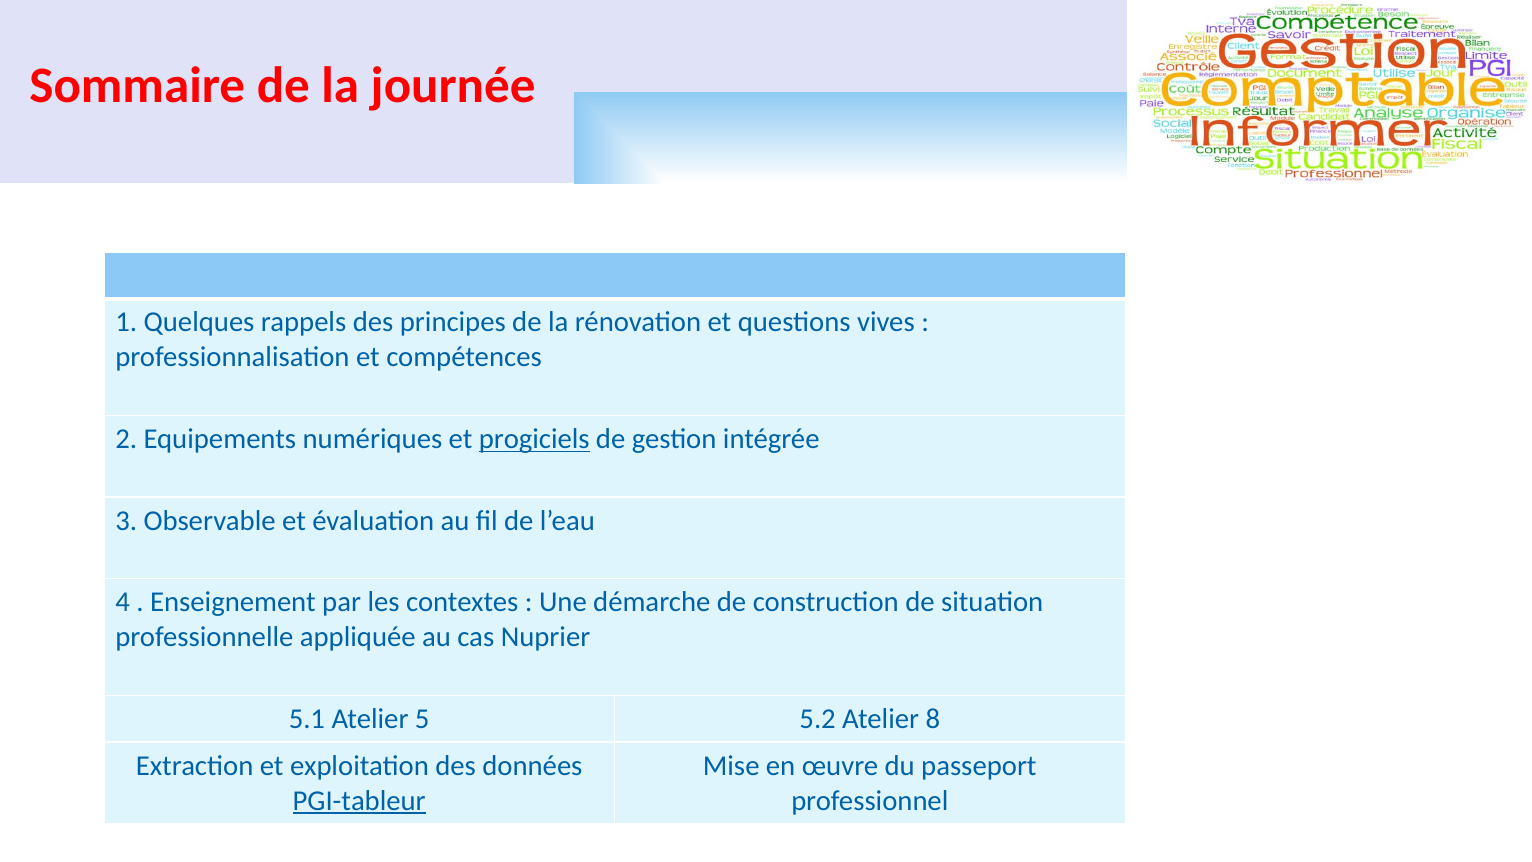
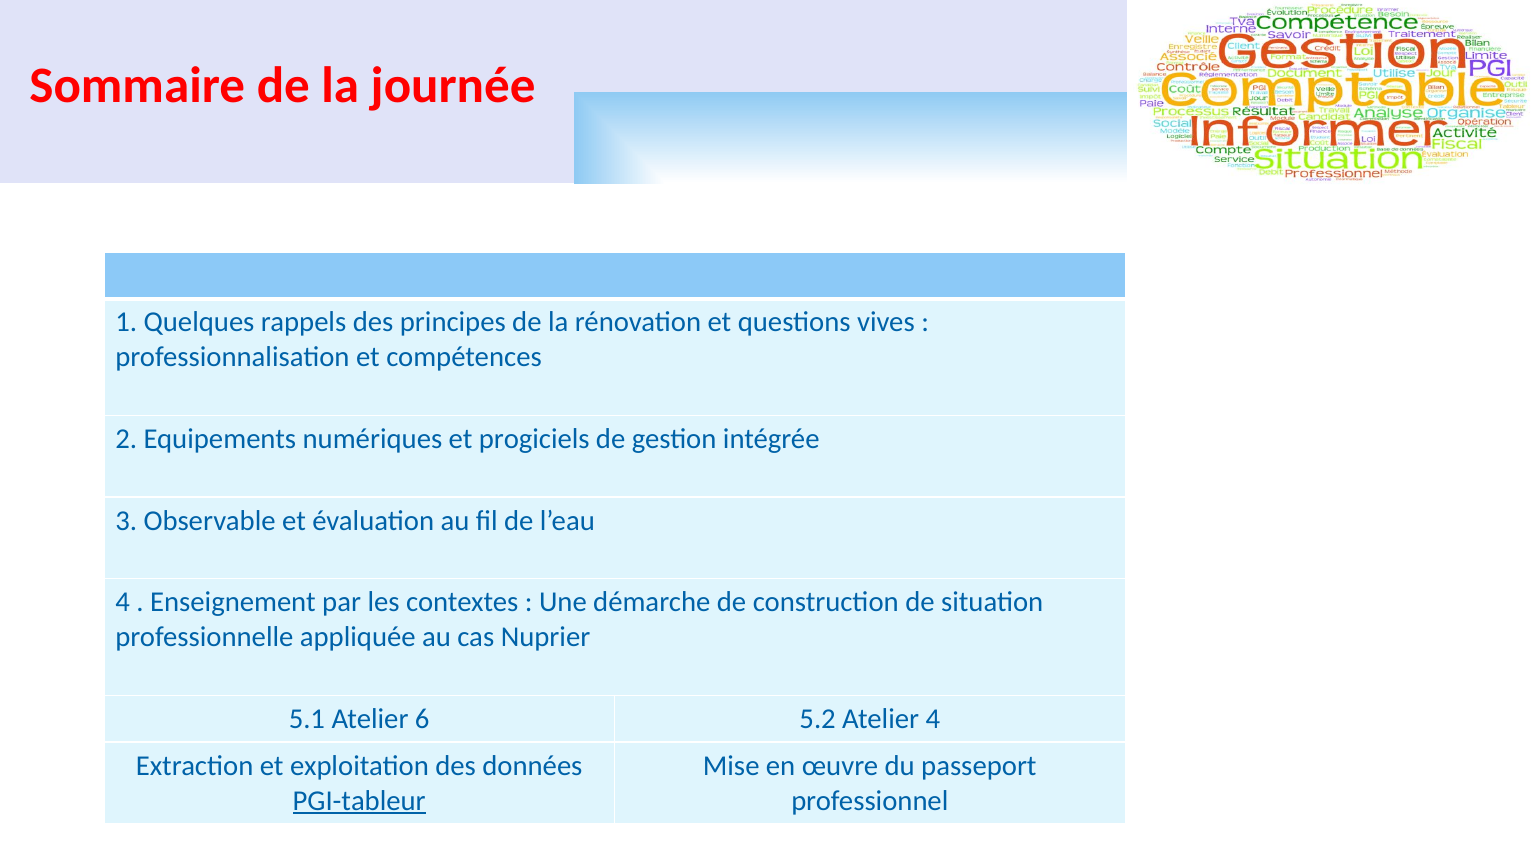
progiciels underline: present -> none
5: 5 -> 6
Atelier 8: 8 -> 4
